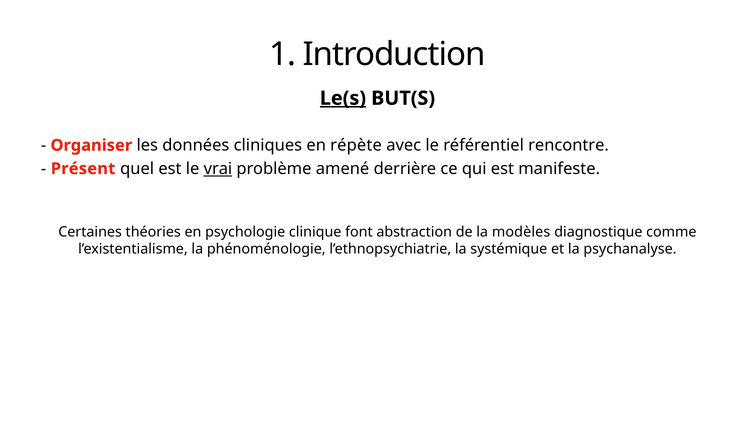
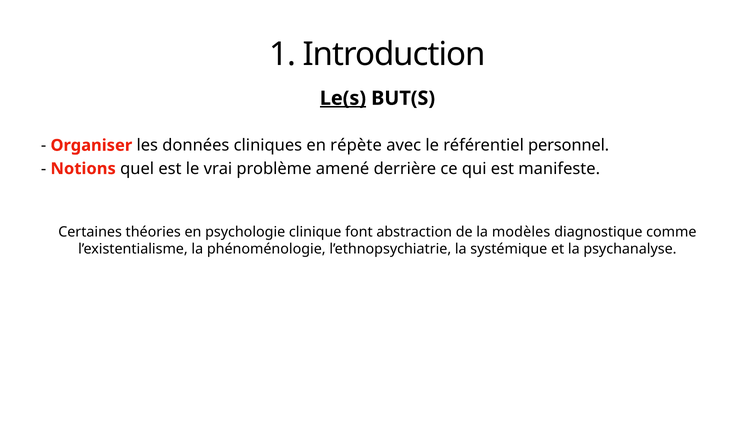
rencontre: rencontre -> personnel
Présent: Présent -> Notions
vrai underline: present -> none
